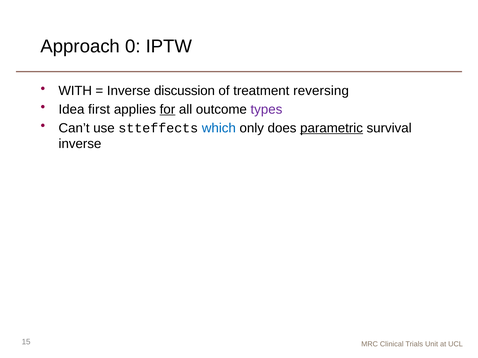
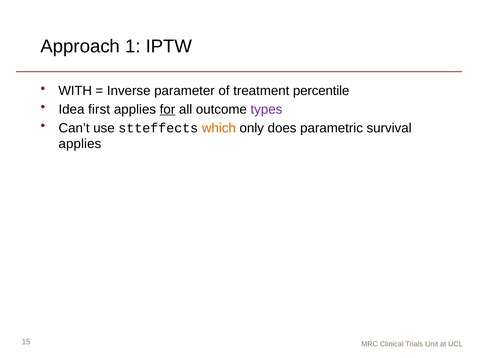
0: 0 -> 1
discussion: discussion -> parameter
reversing: reversing -> percentile
which colour: blue -> orange
parametric underline: present -> none
inverse at (80, 144): inverse -> applies
